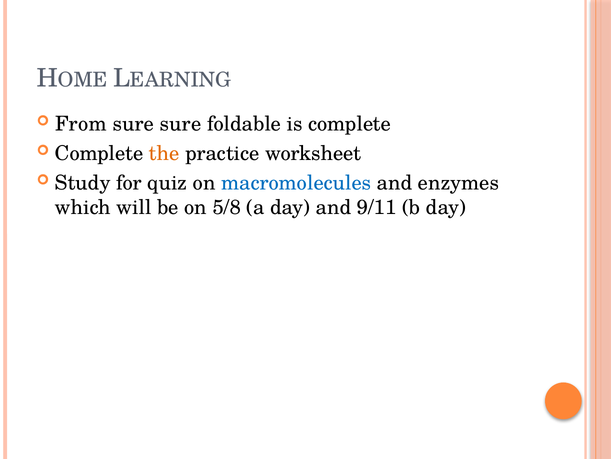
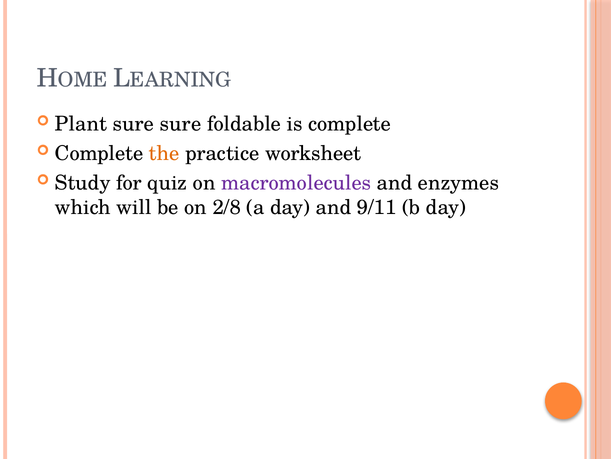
From: From -> Plant
macromolecules colour: blue -> purple
5/8: 5/8 -> 2/8
